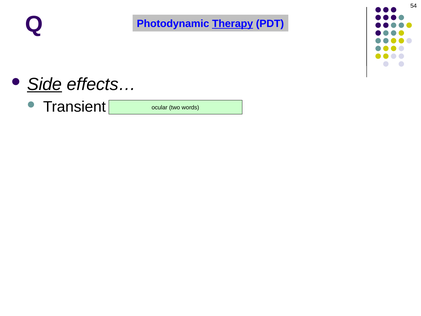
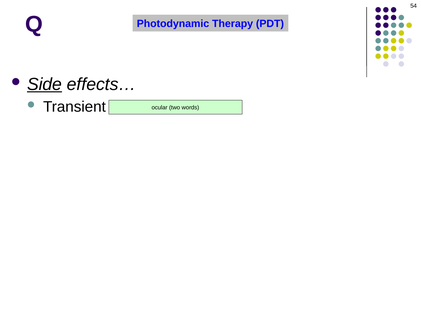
Therapy underline: present -> none
